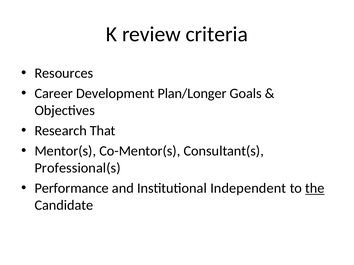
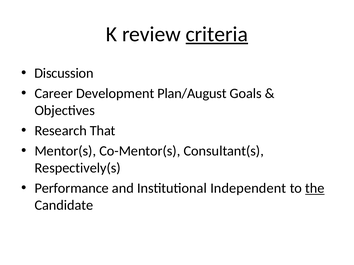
criteria underline: none -> present
Resources: Resources -> Discussion
Plan/Longer: Plan/Longer -> Plan/August
Professional(s: Professional(s -> Respectively(s
